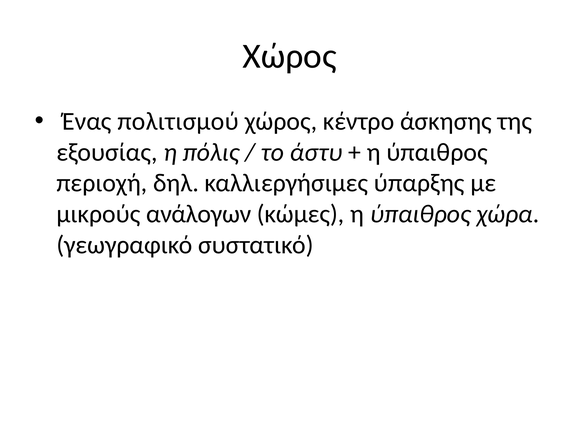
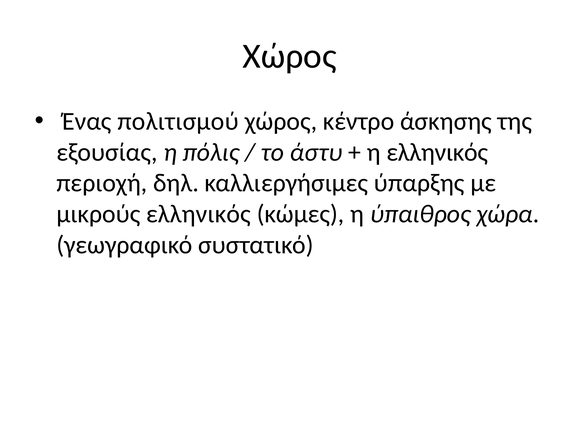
ύπαιθρος at (437, 152): ύπαιθρος -> ελληνικός
μικρούς ανάλογων: ανάλογων -> ελληνικός
